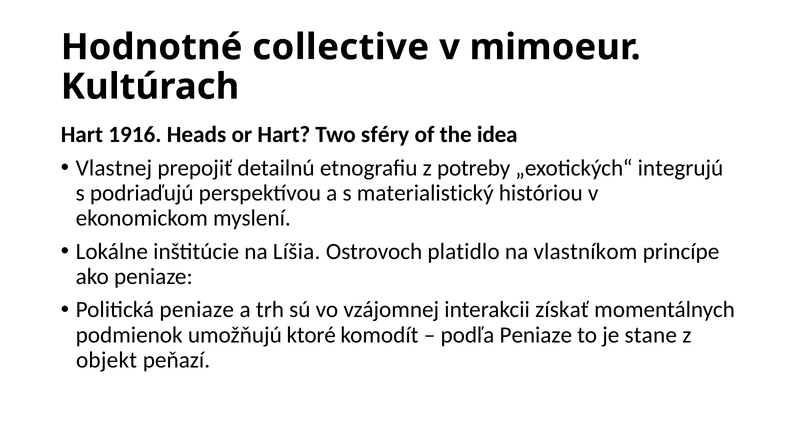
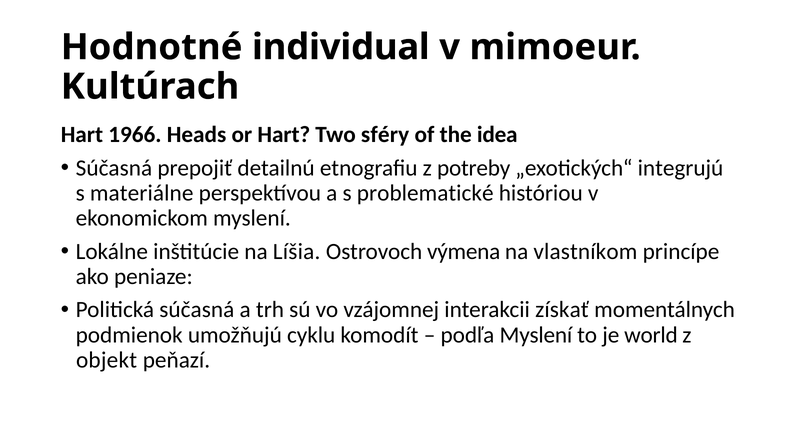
collective: collective -> individual
1916: 1916 -> 1966
Vlastnej at (114, 168): Vlastnej -> Súčasná
podriaďujú: podriaďujú -> materiálne
materialistický: materialistický -> problematické
platidlo: platidlo -> výmena
Politická peniaze: peniaze -> súčasná
ktoré: ktoré -> cyklu
podľa Peniaze: Peniaze -> Myslení
stane: stane -> world
